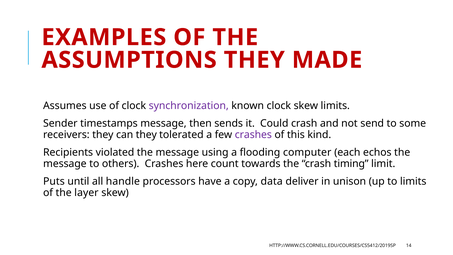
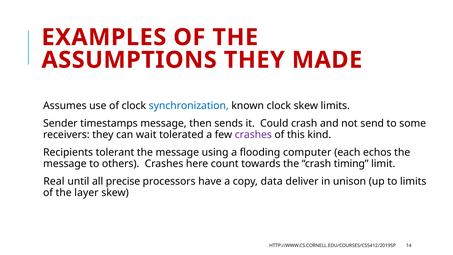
synchronization colour: purple -> blue
can they: they -> wait
violated: violated -> tolerant
Puts: Puts -> Real
handle: handle -> precise
